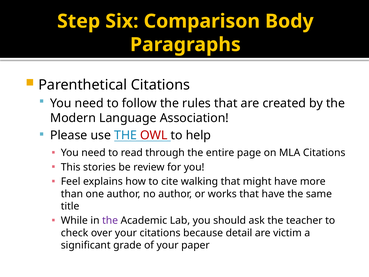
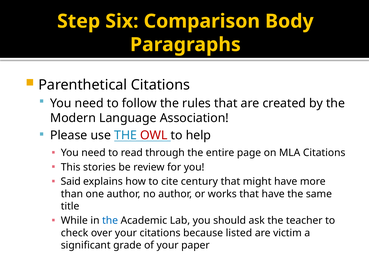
Feel: Feel -> Said
walking: walking -> century
the at (110, 220) colour: purple -> blue
detail: detail -> listed
